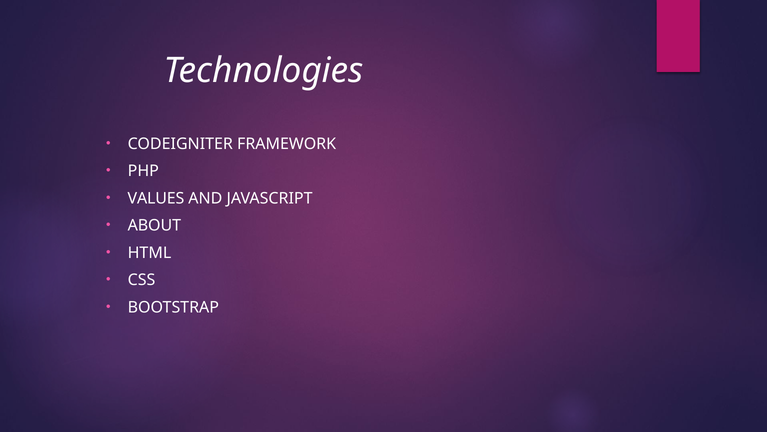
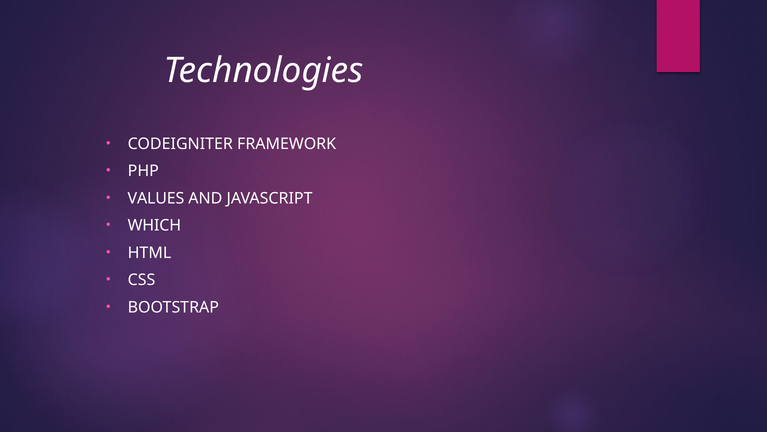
ABOUT: ABOUT -> WHICH
